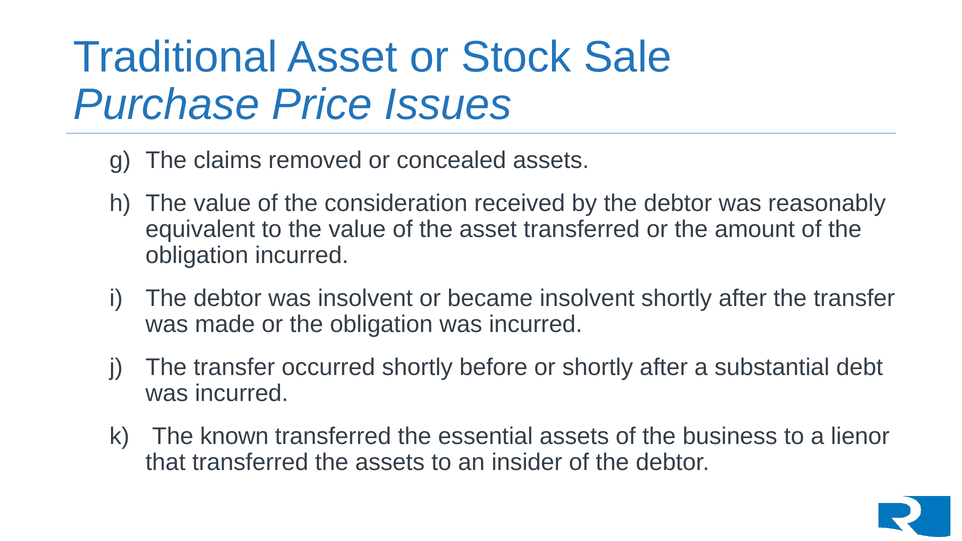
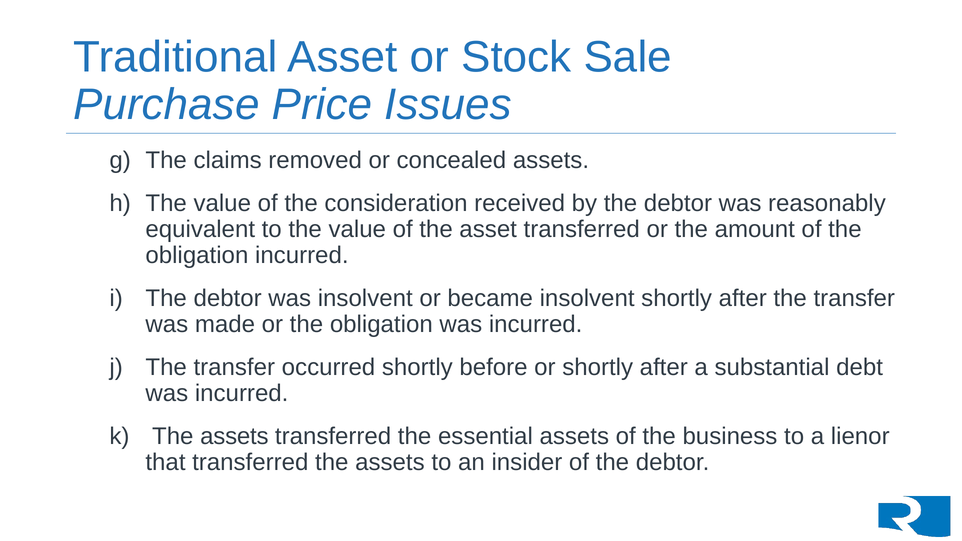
known at (234, 436): known -> assets
